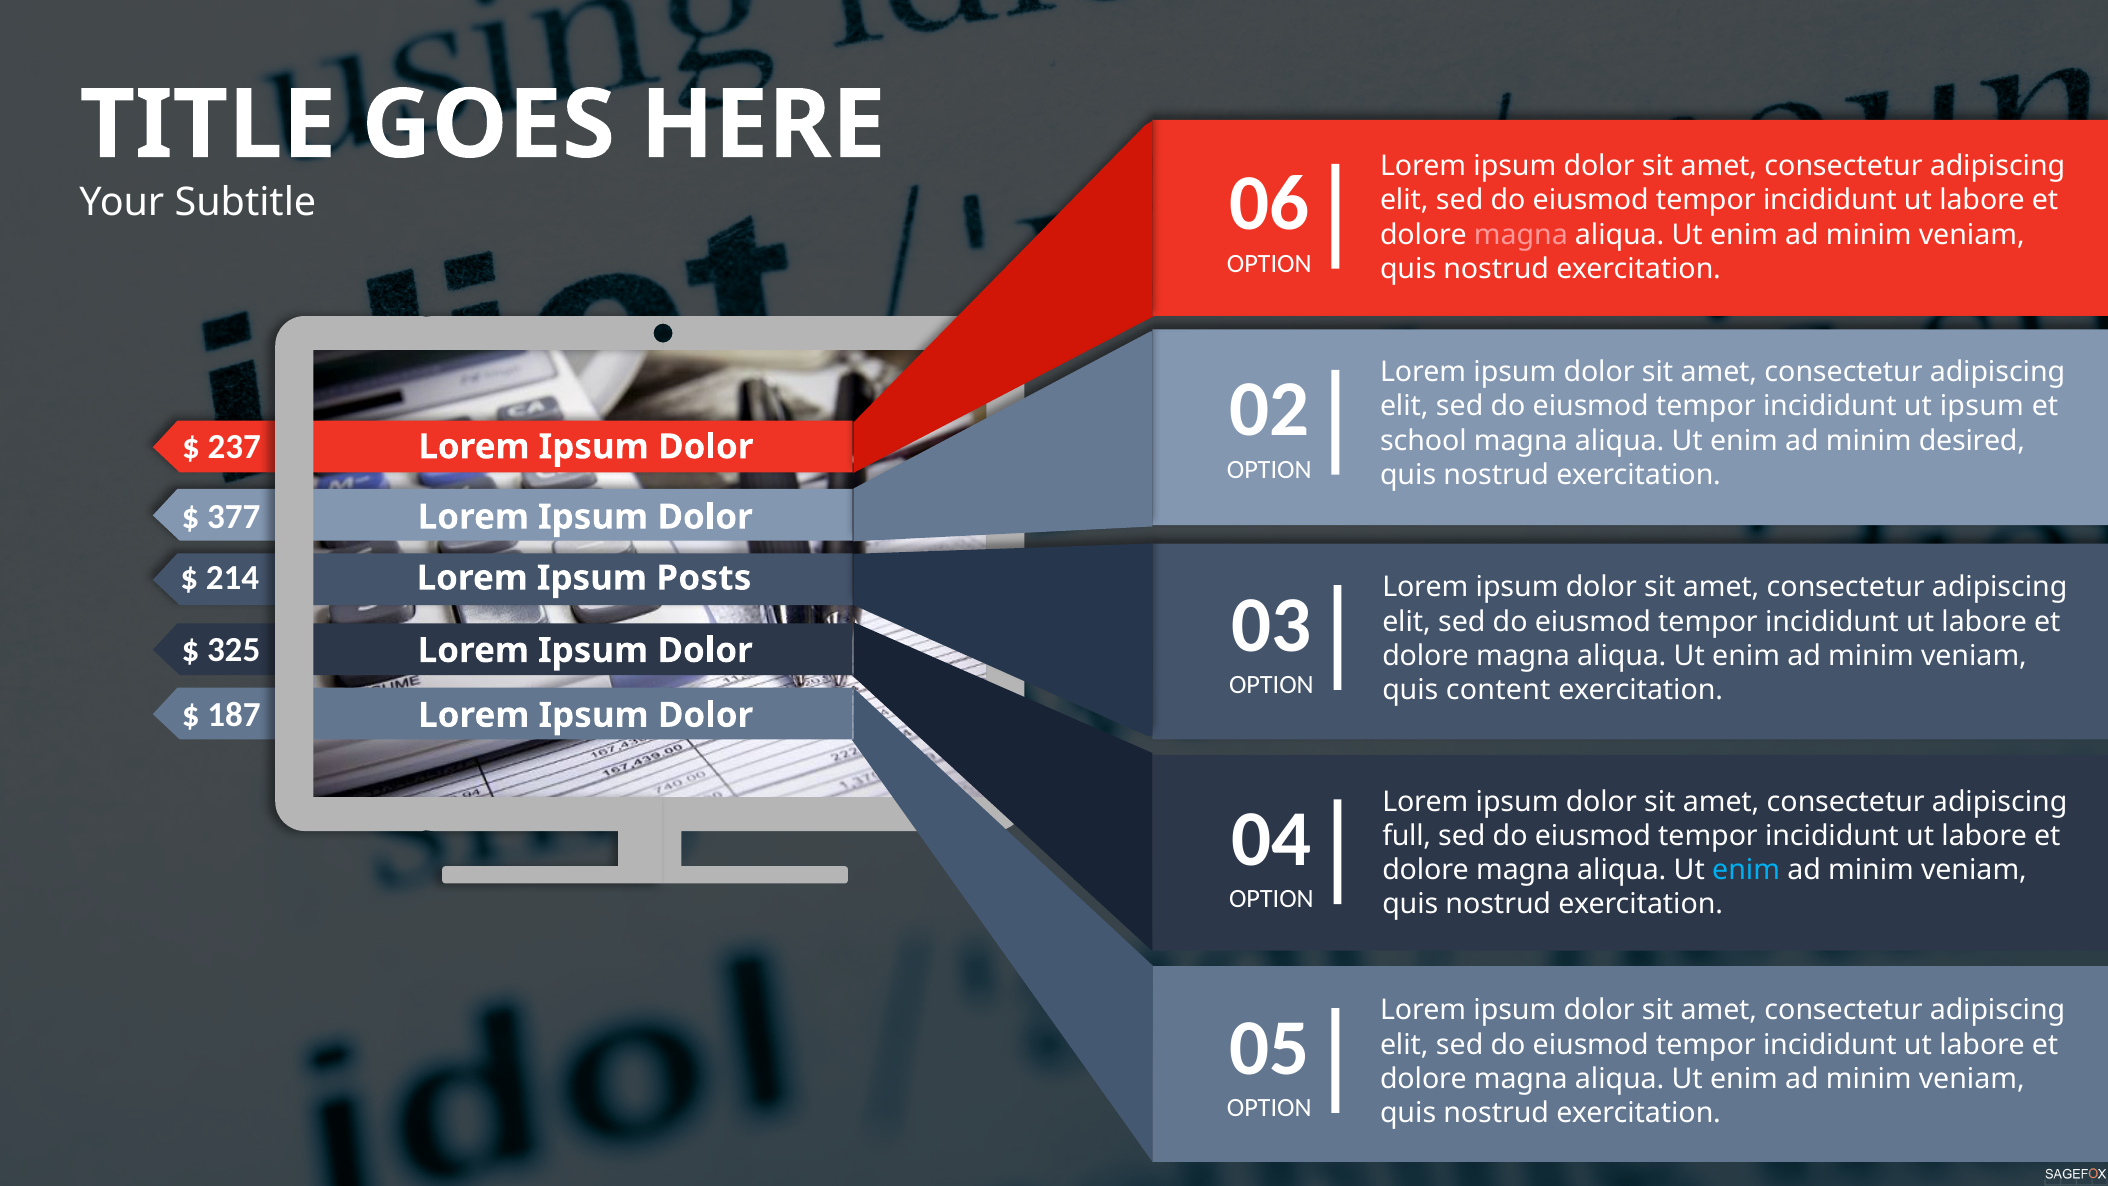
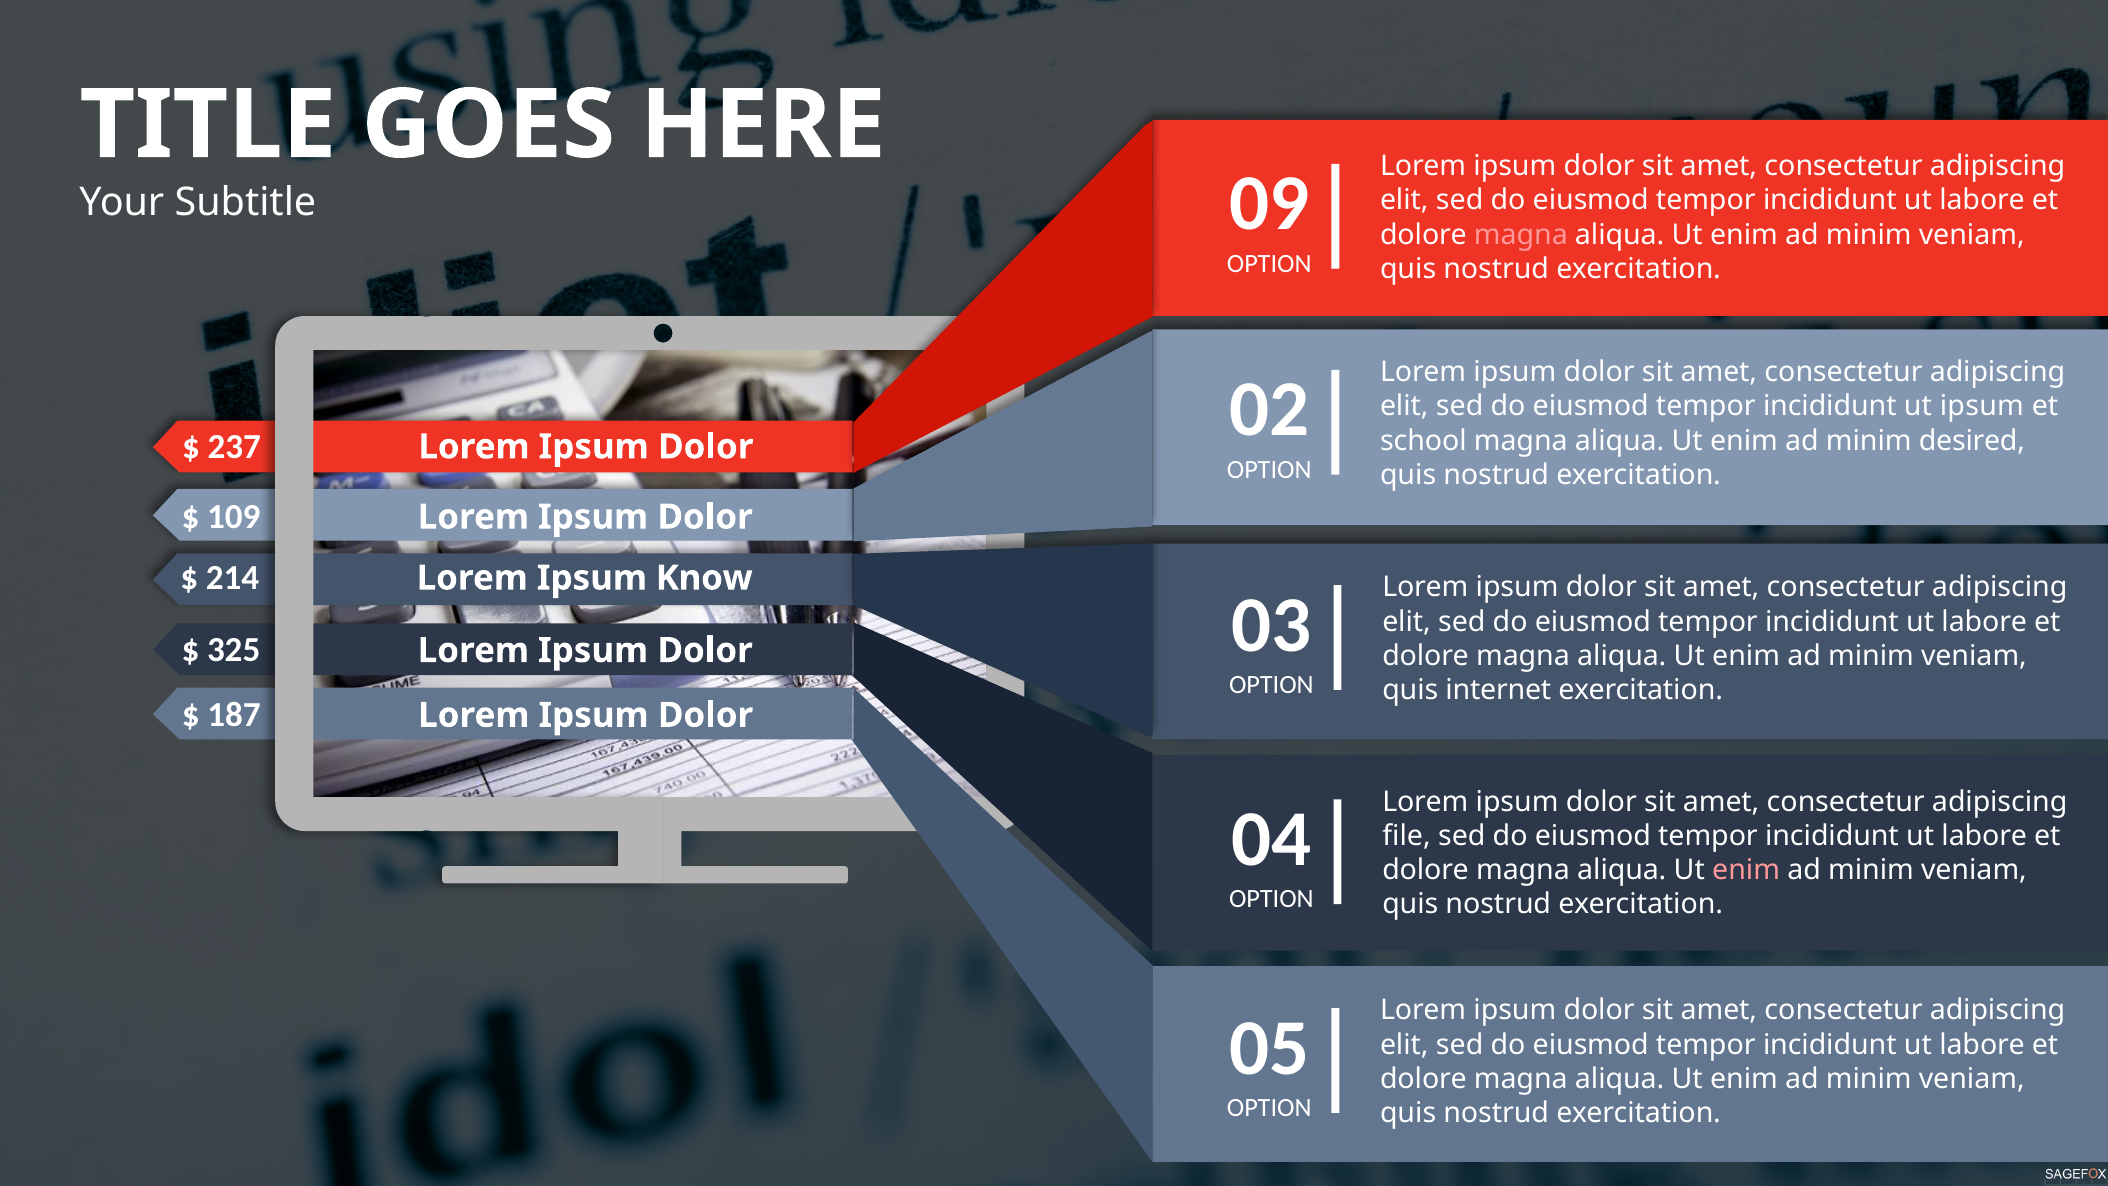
06: 06 -> 09
377: 377 -> 109
Posts: Posts -> Know
content: content -> internet
full: full -> file
enim at (1746, 870) colour: light blue -> pink
